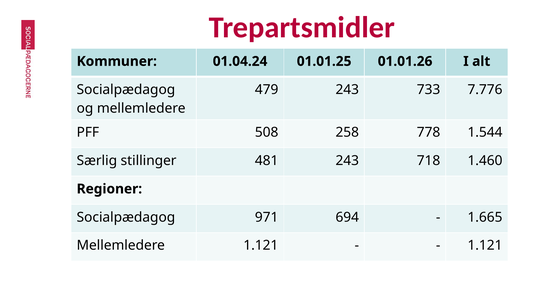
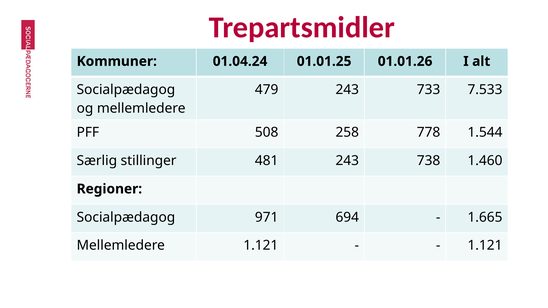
7.776: 7.776 -> 7.533
718: 718 -> 738
